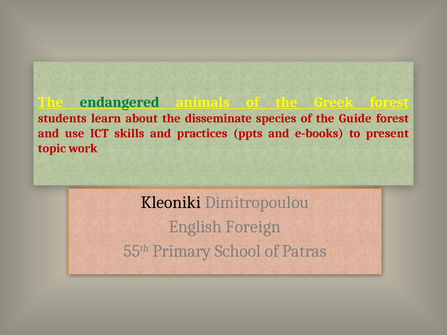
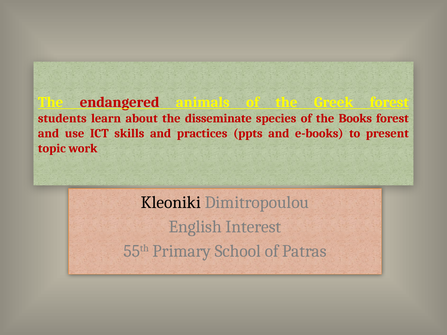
endangered colour: green -> red
Guide: Guide -> Books
Foreign: Foreign -> Interest
